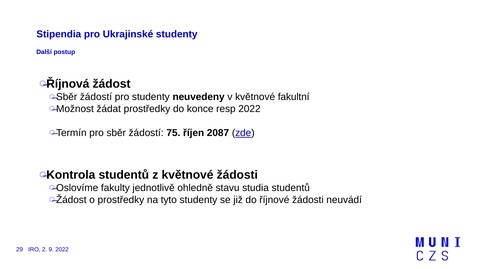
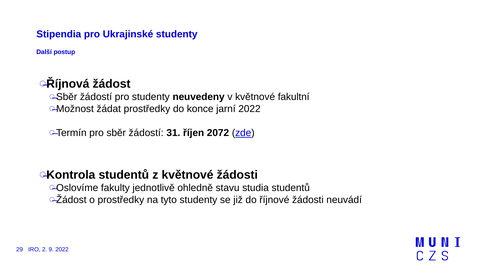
resp: resp -> jarní
75: 75 -> 31
2087: 2087 -> 2072
